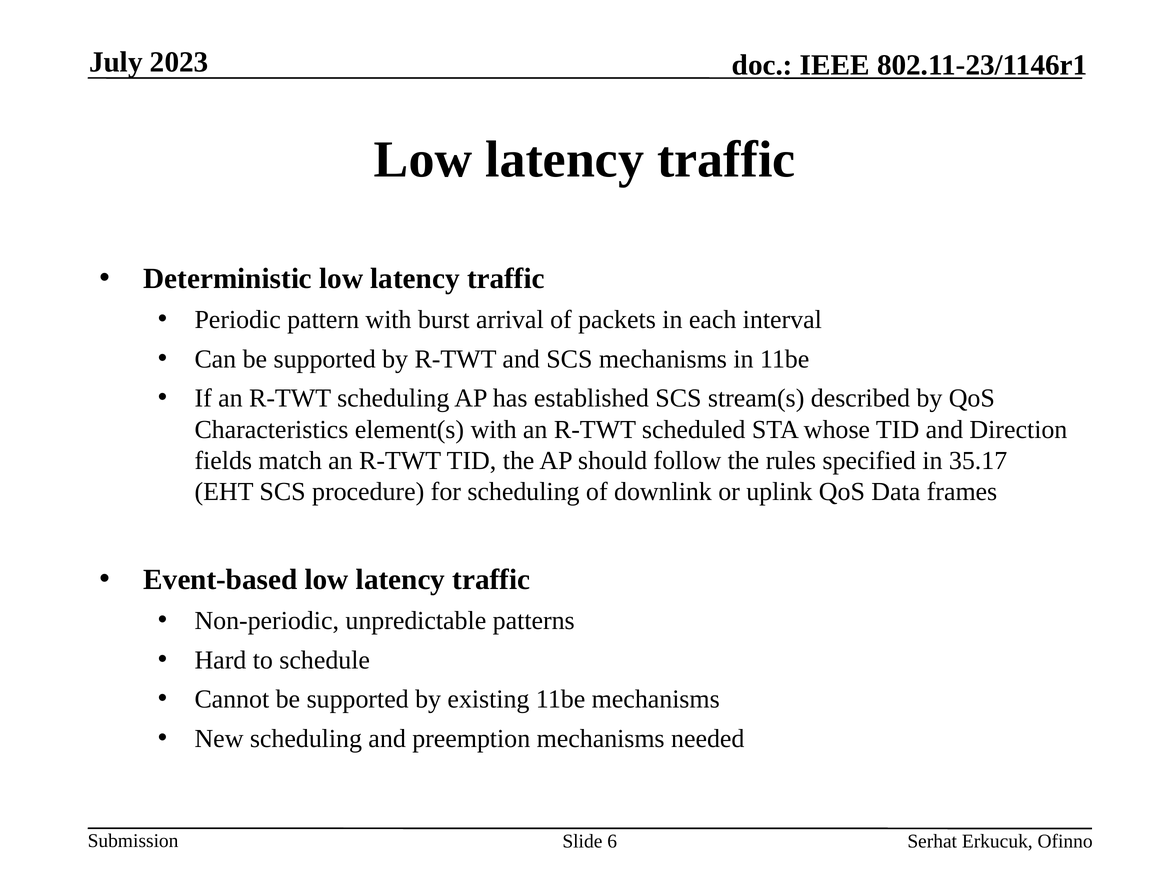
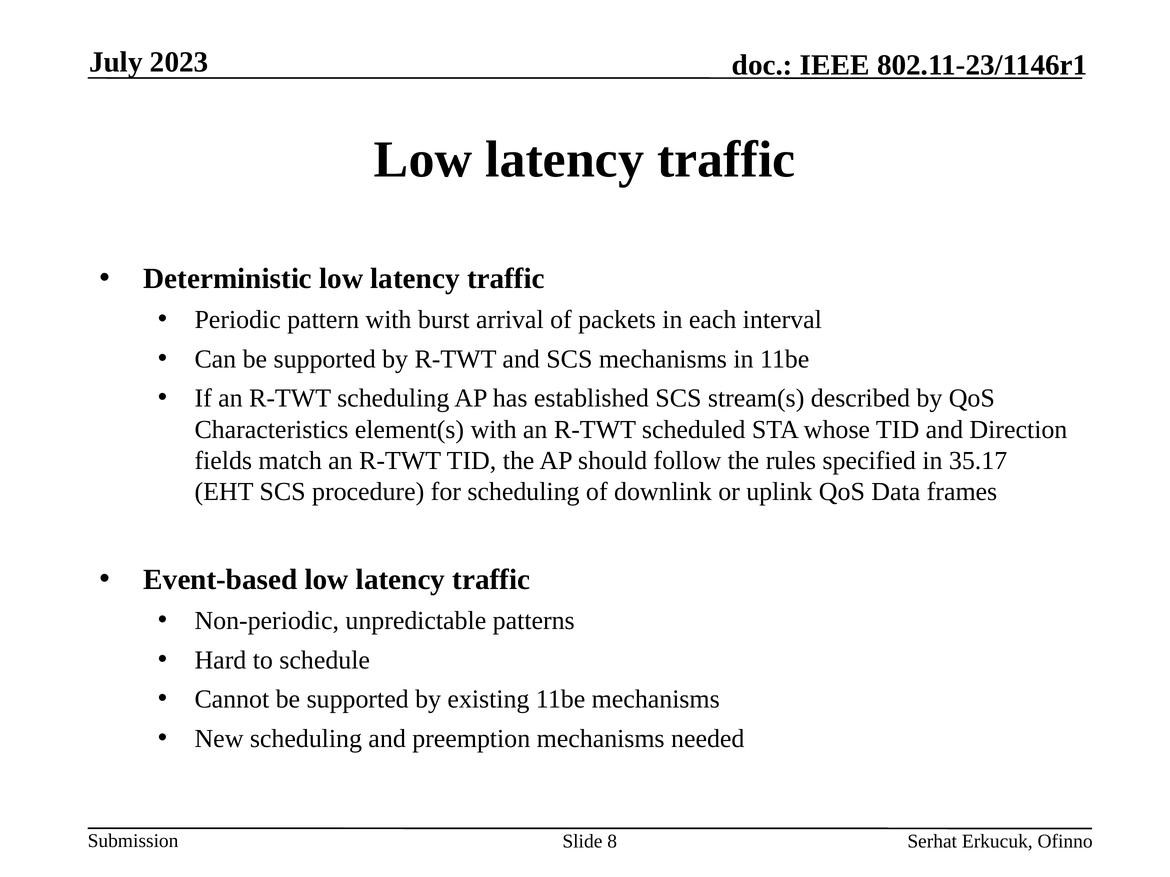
6: 6 -> 8
